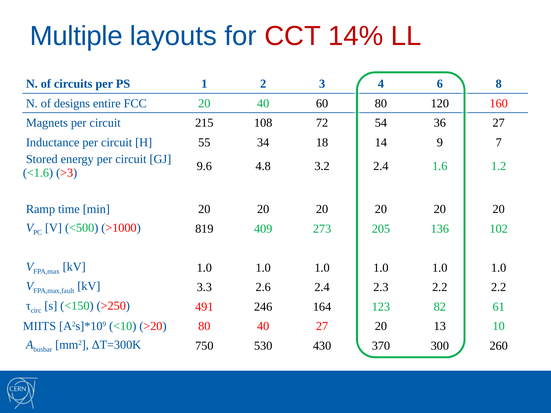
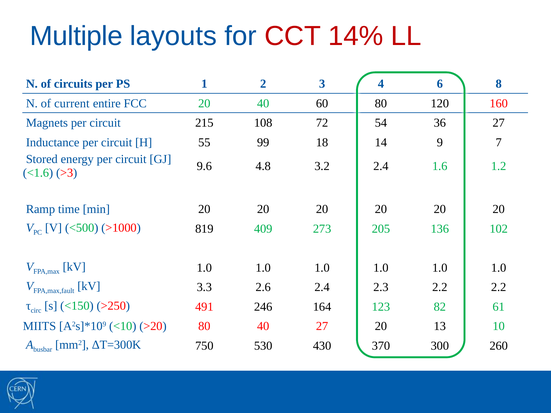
designs: designs -> current
34: 34 -> 99
